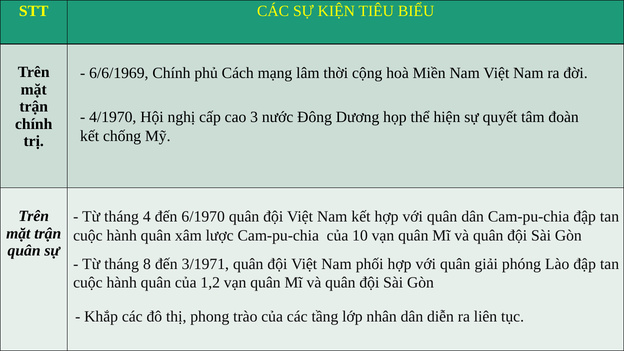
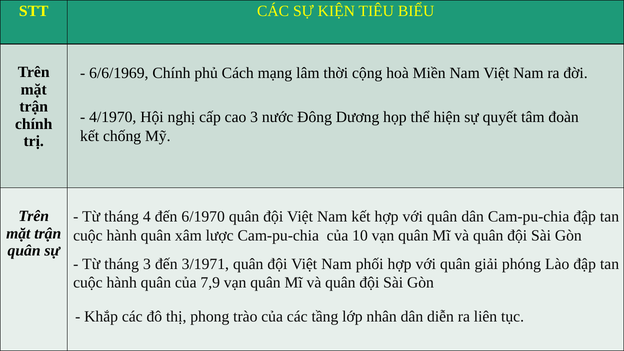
tháng 8: 8 -> 3
1,2: 1,2 -> 7,9
